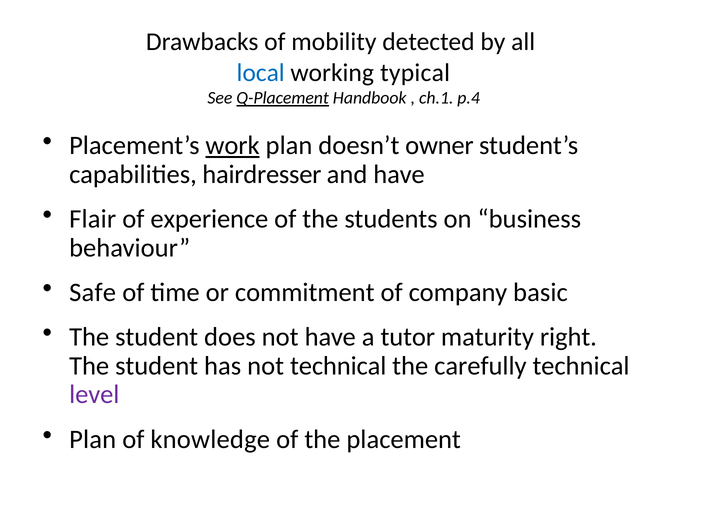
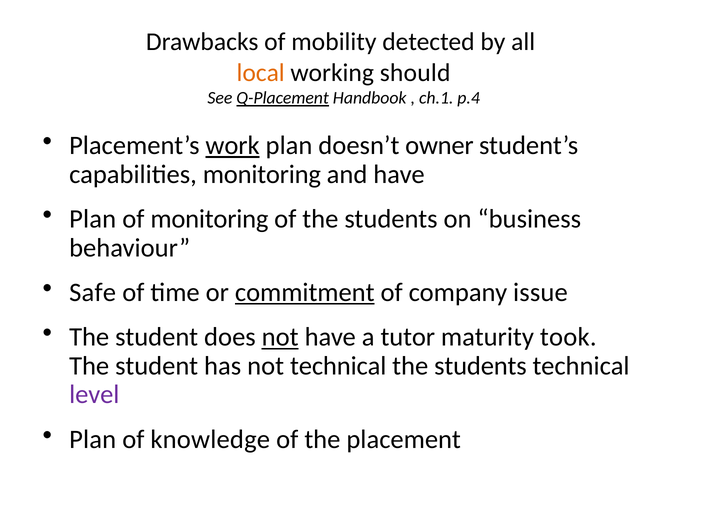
local colour: blue -> orange
typical: typical -> should
capabilities hairdresser: hairdresser -> monitoring
Flair at (93, 219): Flair -> Plan
of experience: experience -> monitoring
commitment underline: none -> present
basic: basic -> issue
not at (280, 337) underline: none -> present
right: right -> took
carefully at (480, 366): carefully -> students
